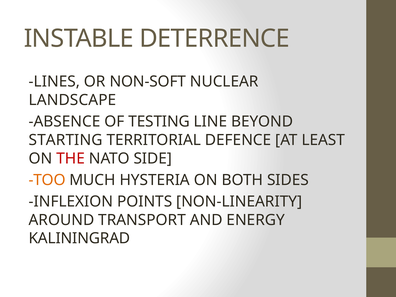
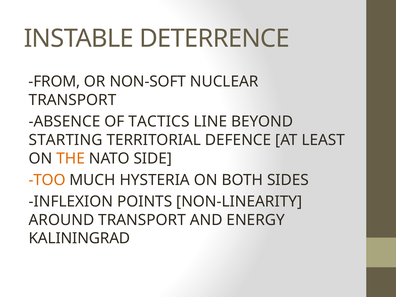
LINES: LINES -> FROM
LANDSCAPE at (72, 100): LANDSCAPE -> TRANSPORT
TESTING: TESTING -> TACTICS
THE colour: red -> orange
